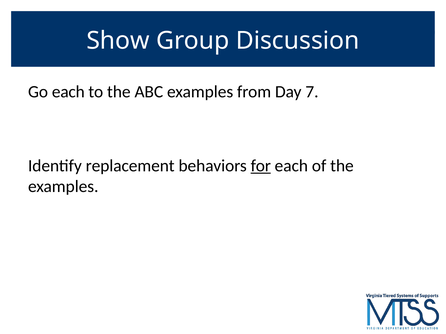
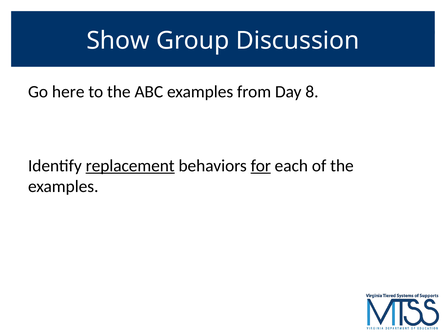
Go each: each -> here
7: 7 -> 8
replacement underline: none -> present
